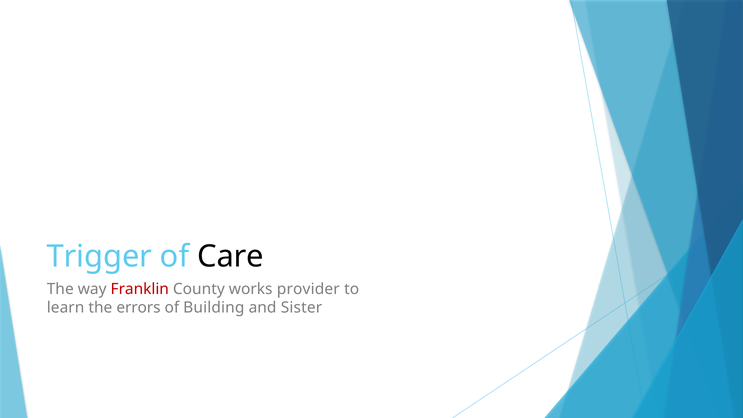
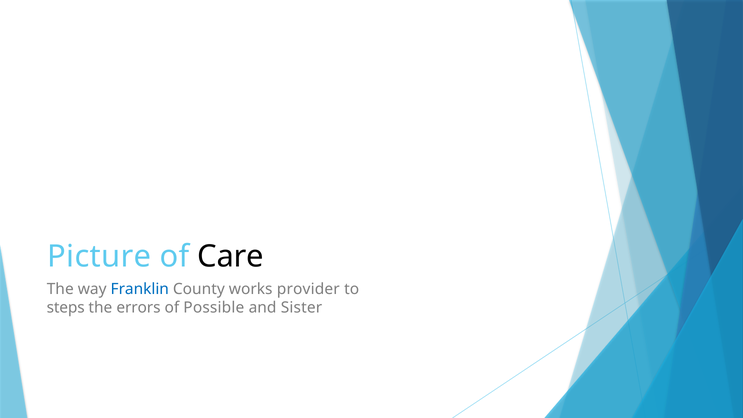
Trigger: Trigger -> Picture
Franklin colour: red -> blue
learn: learn -> steps
Building: Building -> Possible
